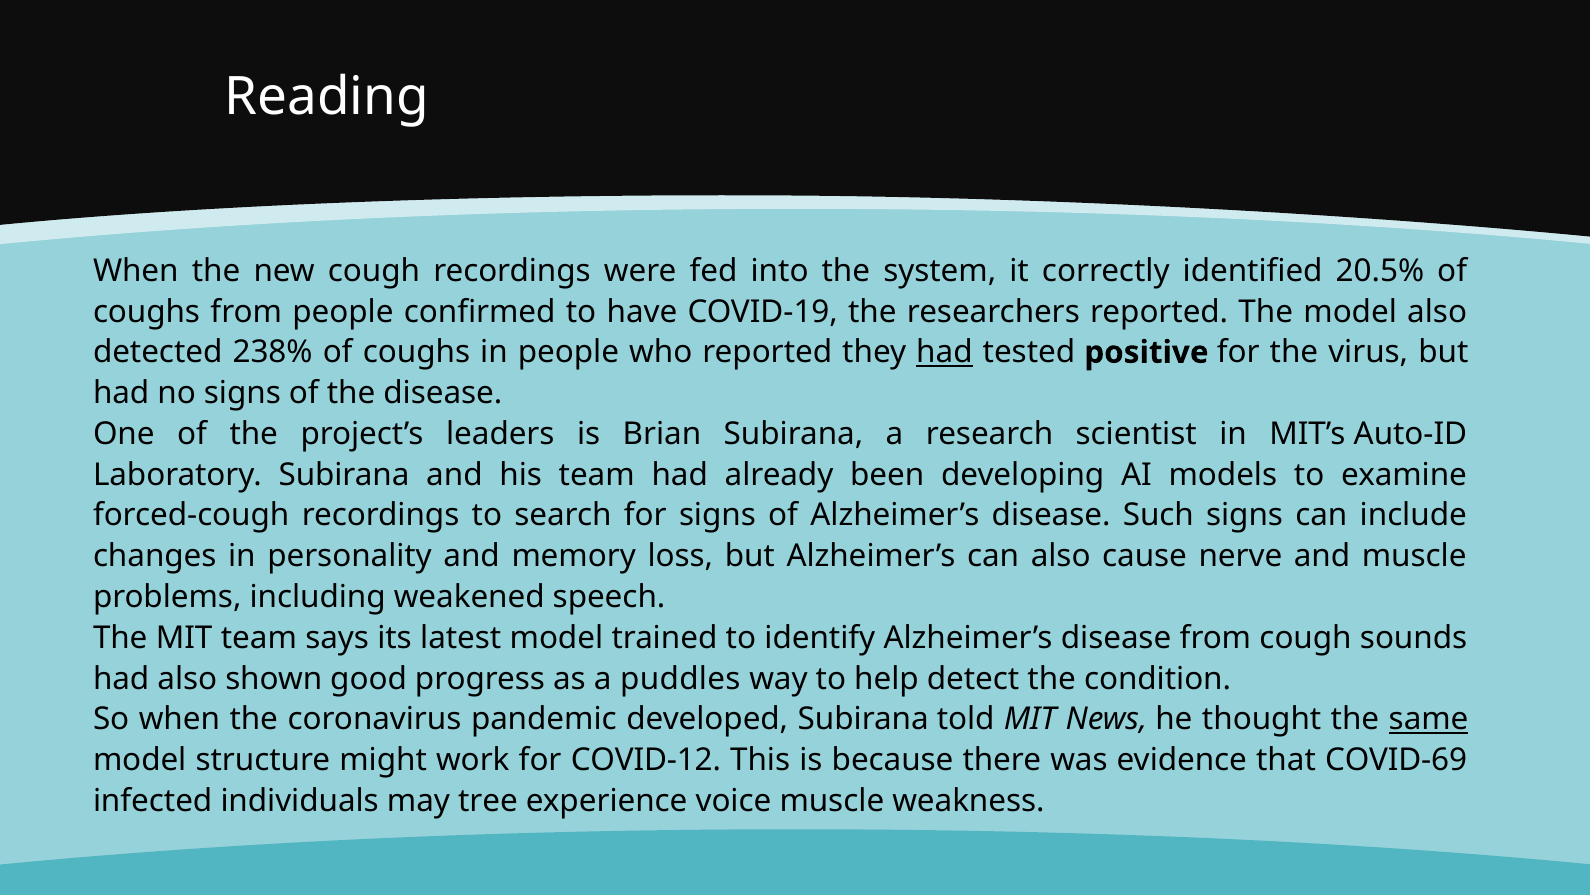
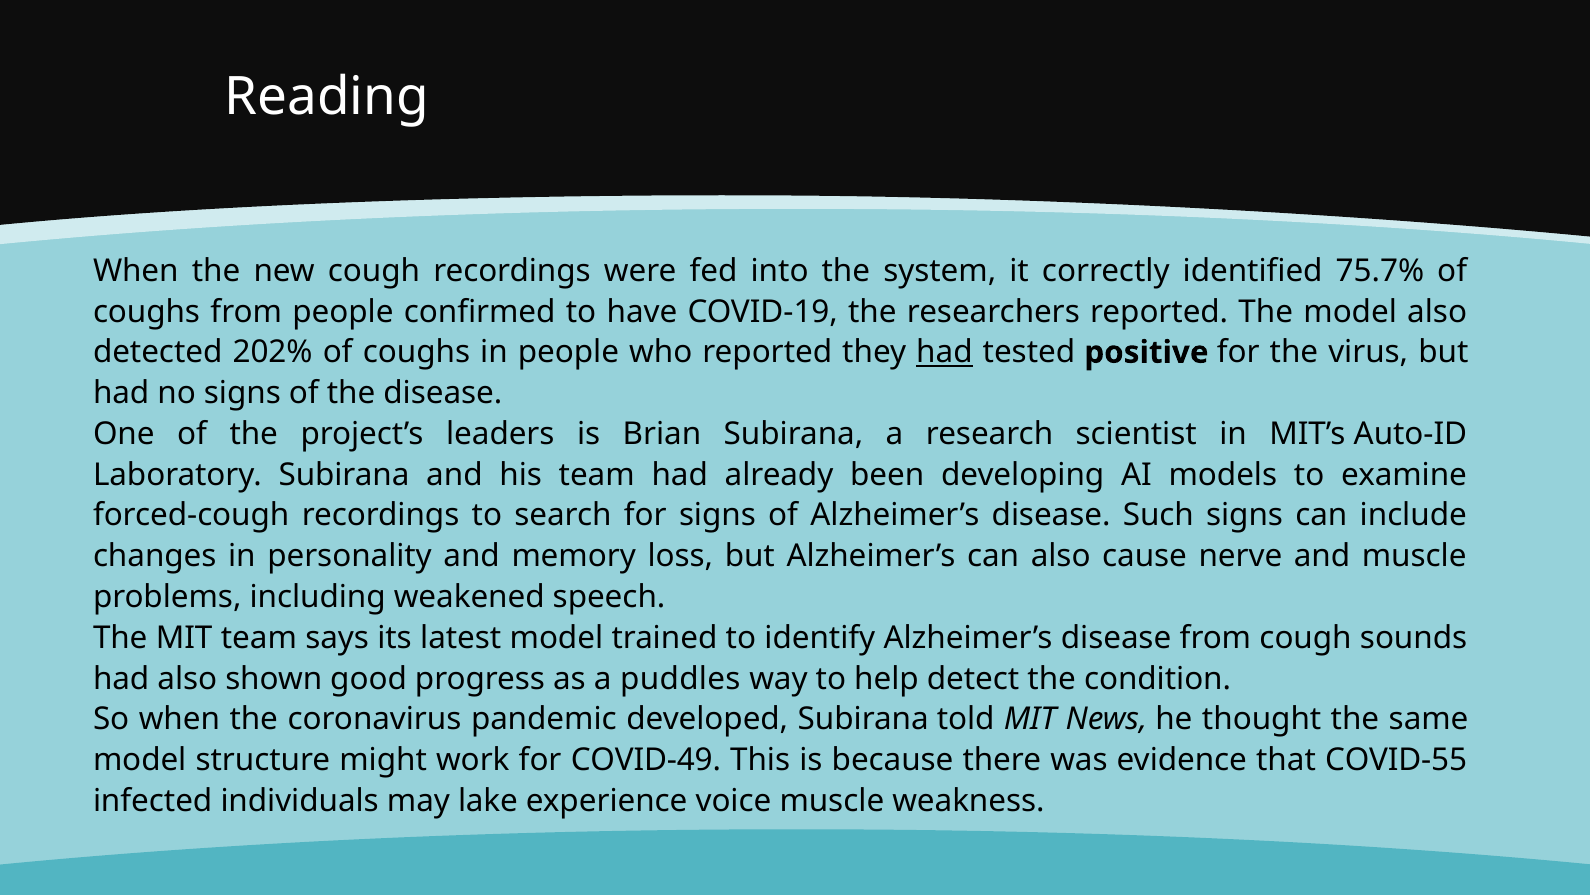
20.5%: 20.5% -> 75.7%
238%: 238% -> 202%
same underline: present -> none
COVID-12: COVID-12 -> COVID-49
COVID-69: COVID-69 -> COVID-55
tree: tree -> lake
